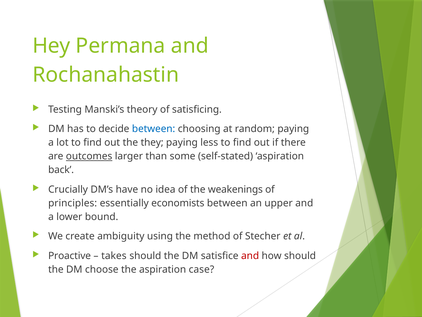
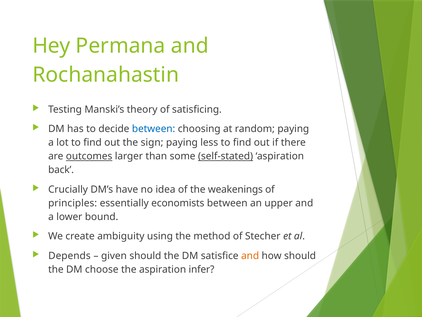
they: they -> sign
self-stated underline: none -> present
Proactive: Proactive -> Depends
takes: takes -> given
and at (250, 255) colour: red -> orange
case: case -> infer
